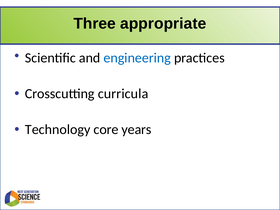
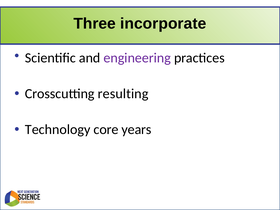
appropriate: appropriate -> incorporate
engineering colour: blue -> purple
curricula: curricula -> resulting
